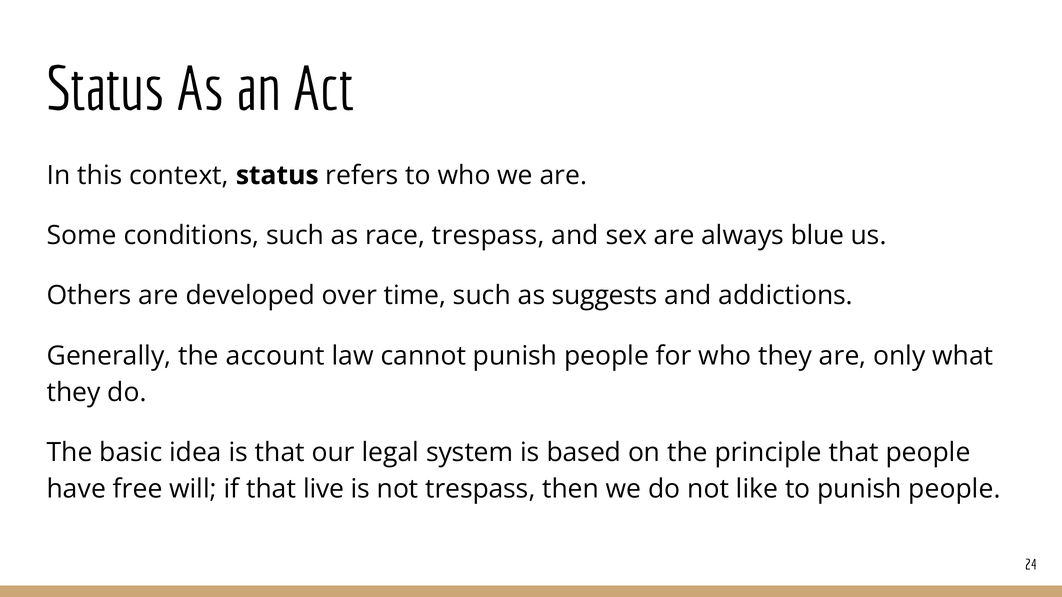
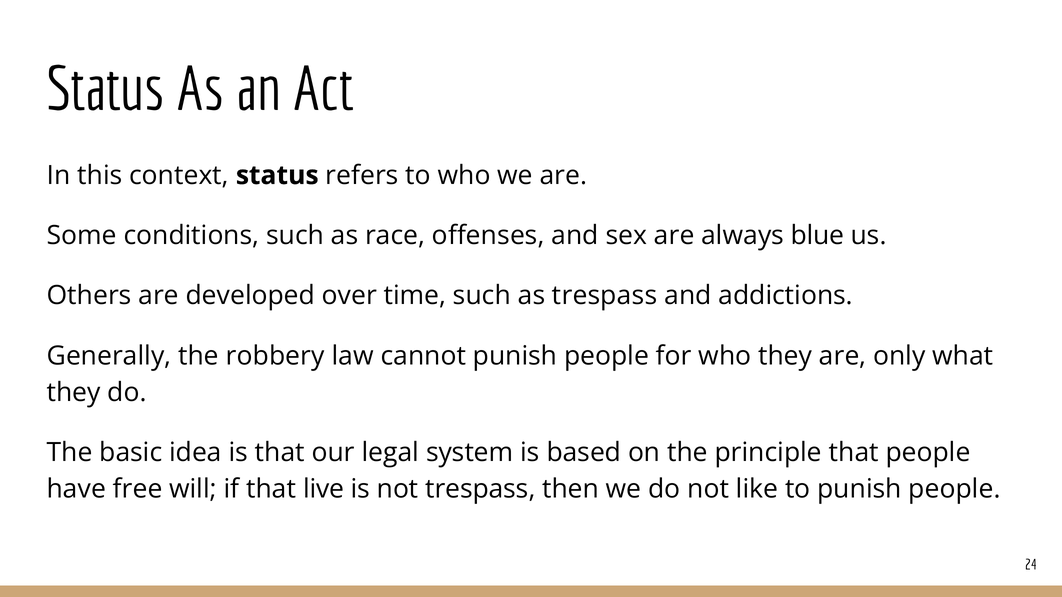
race trespass: trespass -> offenses
as suggests: suggests -> trespass
account: account -> robbery
